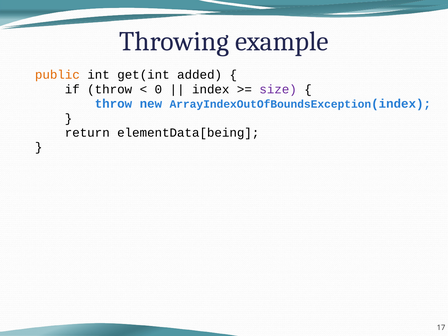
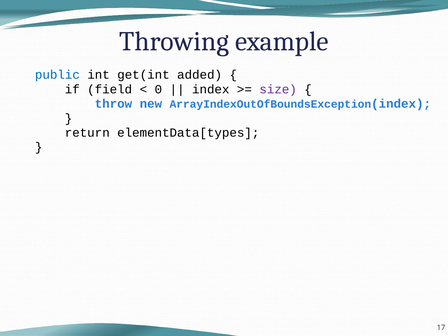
public colour: orange -> blue
if throw: throw -> field
elementData[being: elementData[being -> elementData[types
